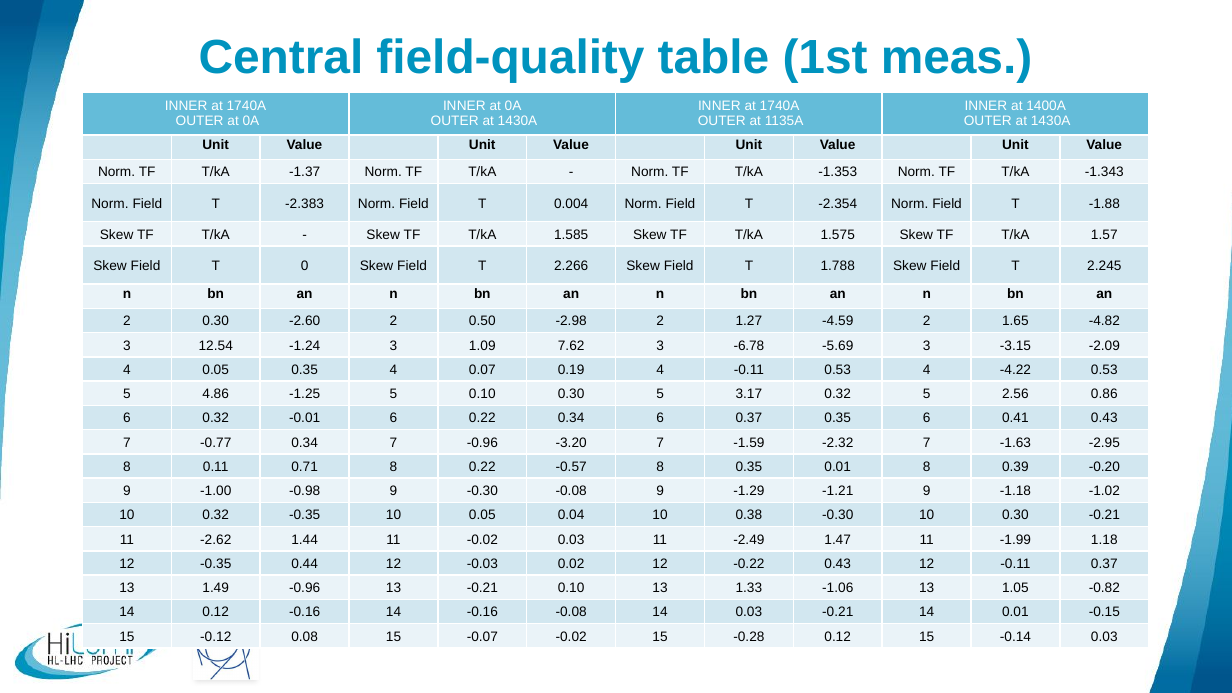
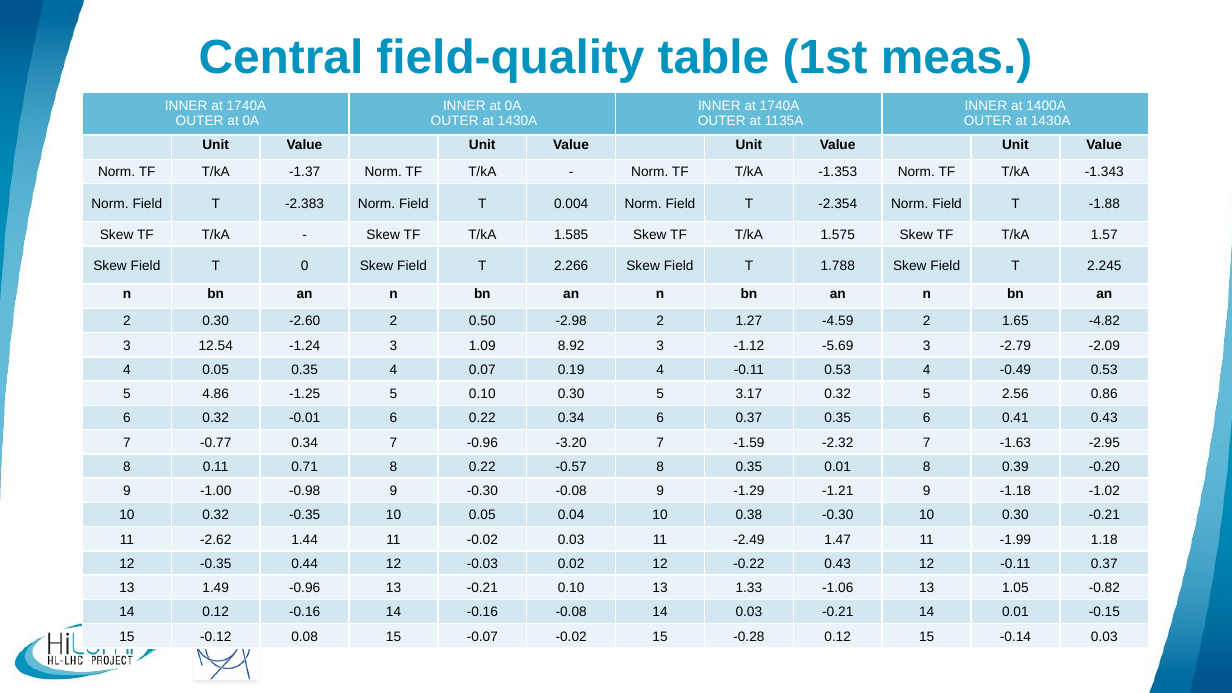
7.62: 7.62 -> 8.92
-6.78: -6.78 -> -1.12
-3.15: -3.15 -> -2.79
-4.22: -4.22 -> -0.49
